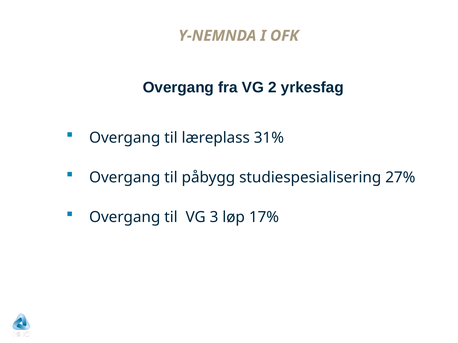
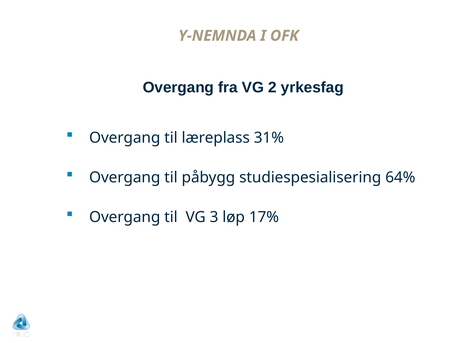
27%: 27% -> 64%
